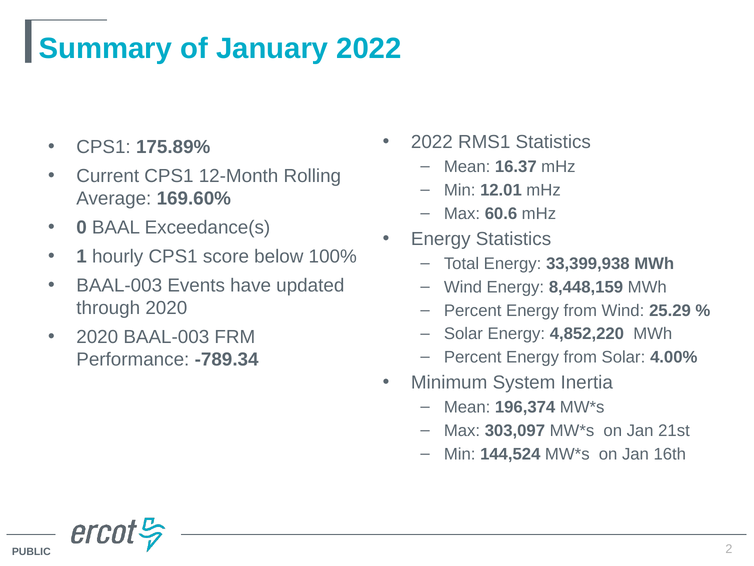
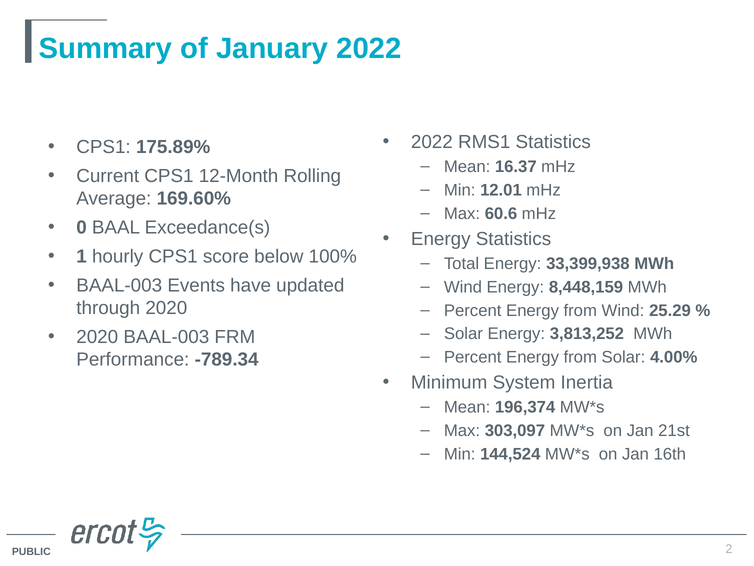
4,852,220: 4,852,220 -> 3,813,252
